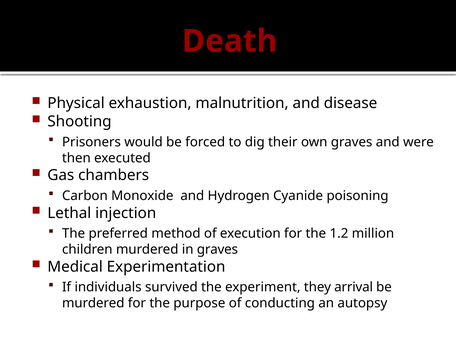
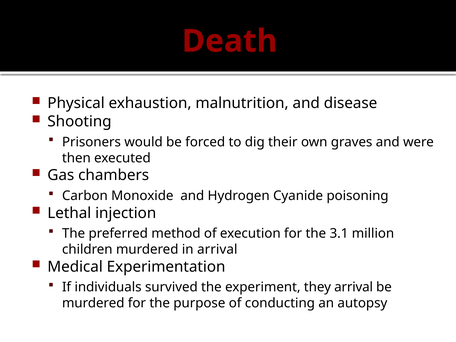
1.2: 1.2 -> 3.1
in graves: graves -> arrival
